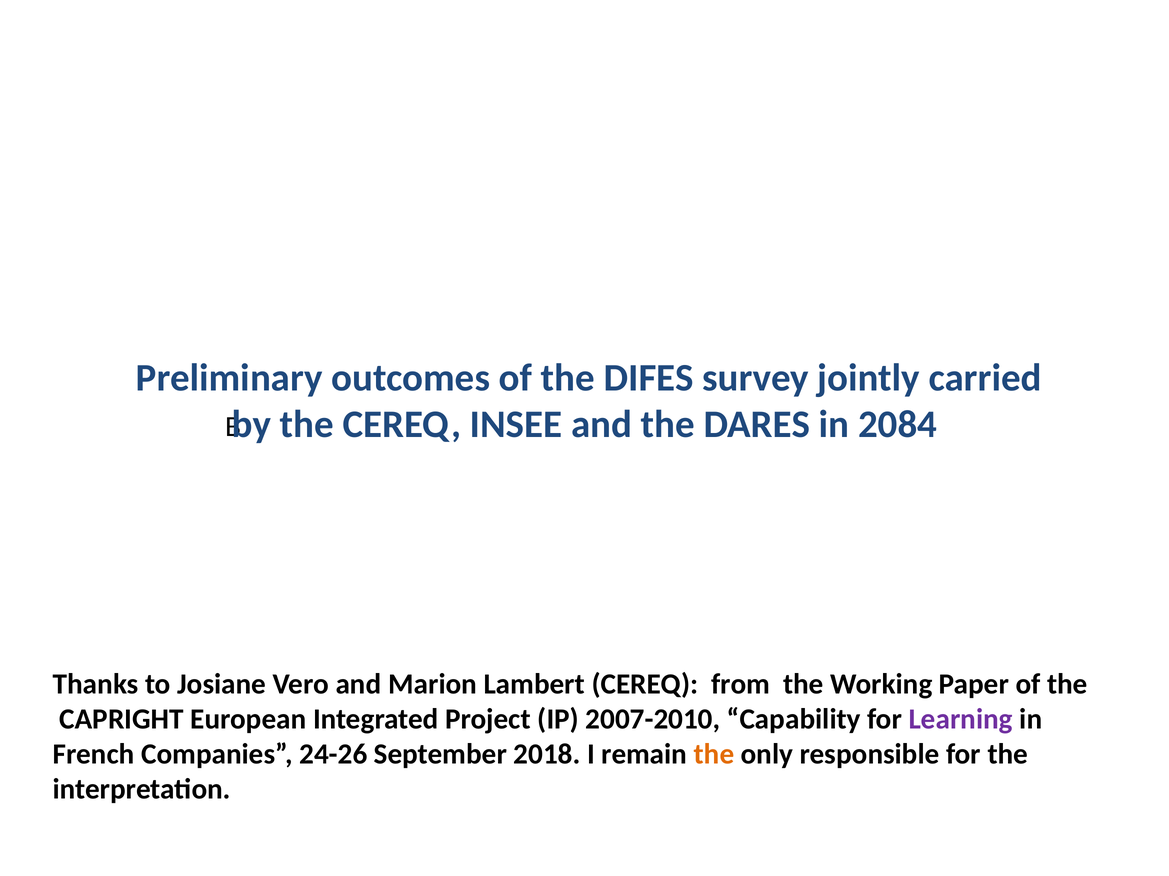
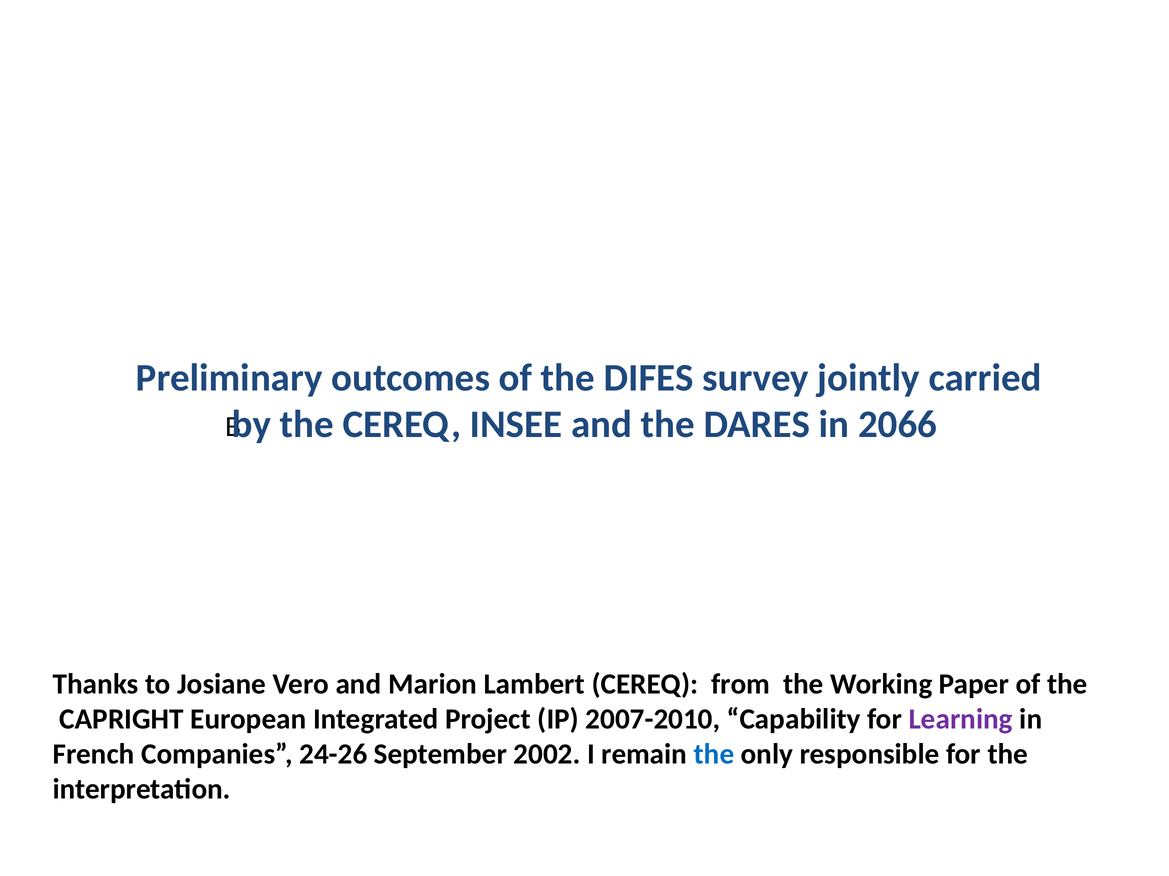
2084: 2084 -> 2066
2018: 2018 -> 2002
the at (714, 755) colour: orange -> blue
